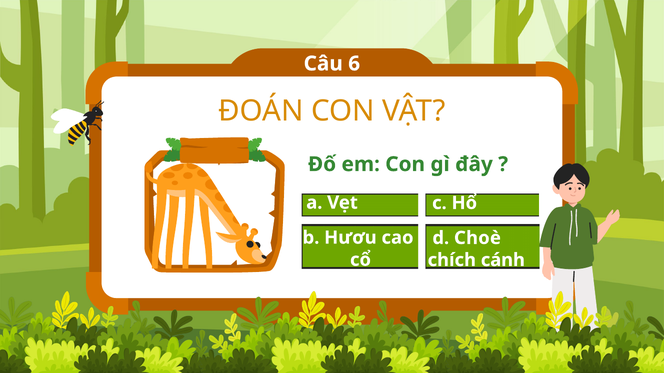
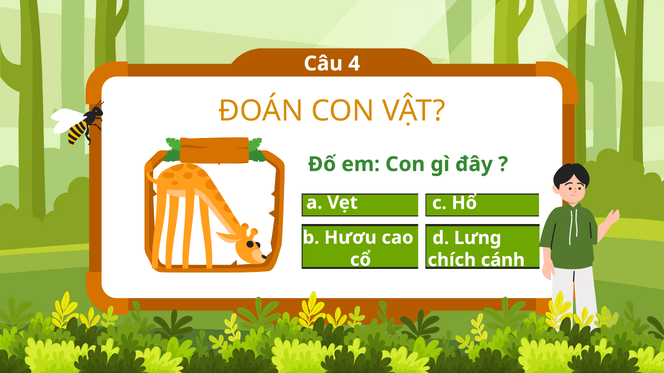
6: 6 -> 4
Choè: Choè -> Lưng
